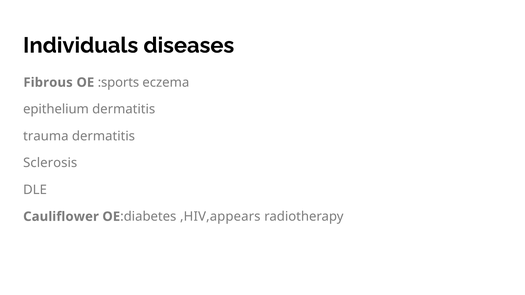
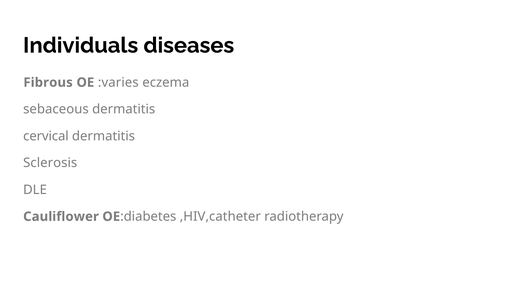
:sports: :sports -> :varies
epithelium: epithelium -> sebaceous
trauma: trauma -> cervical
,HIV,appears: ,HIV,appears -> ,HIV,catheter
